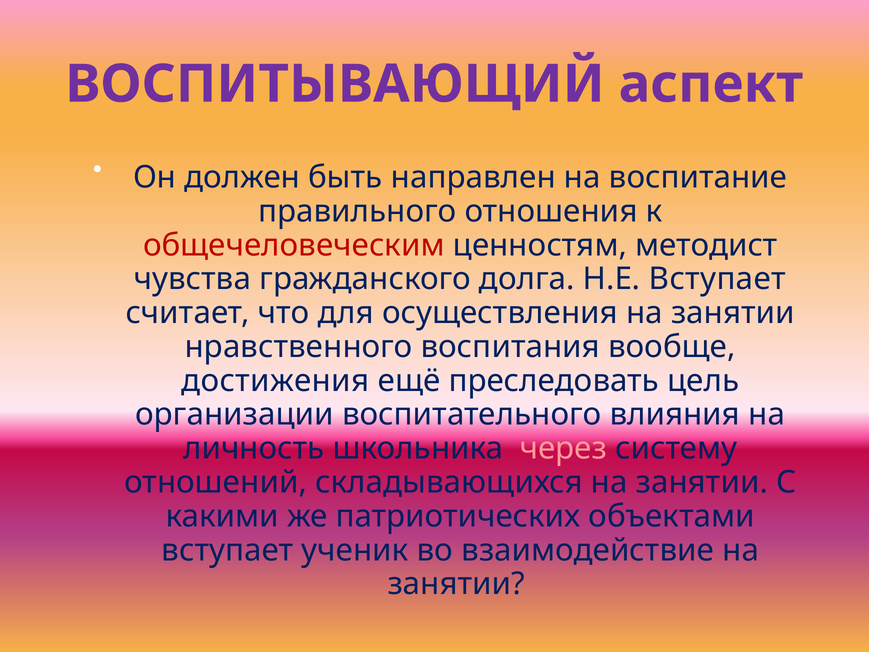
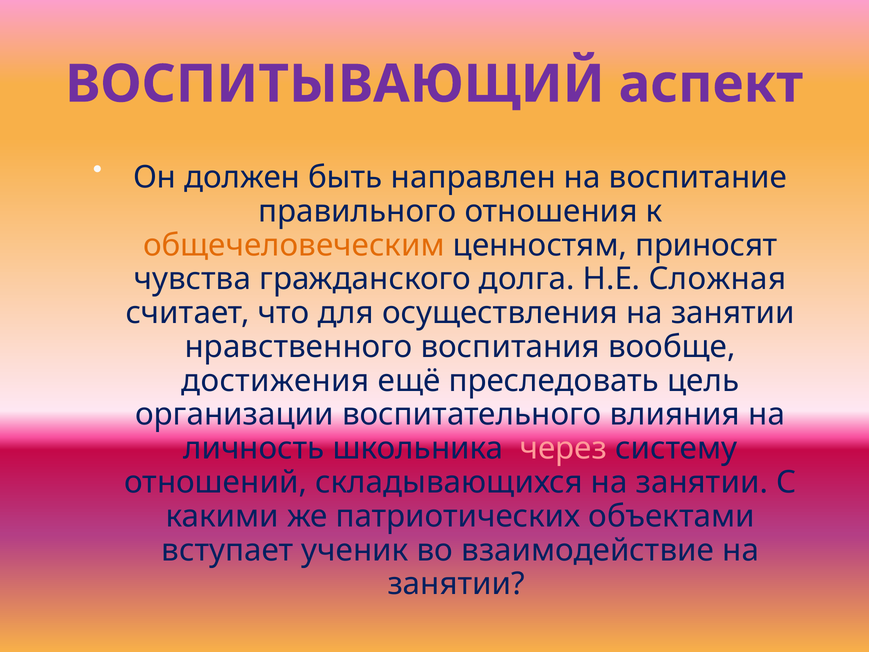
общечеловеческим colour: red -> orange
методист: методист -> приносят
Н.Е Вступает: Вступает -> Сложная
